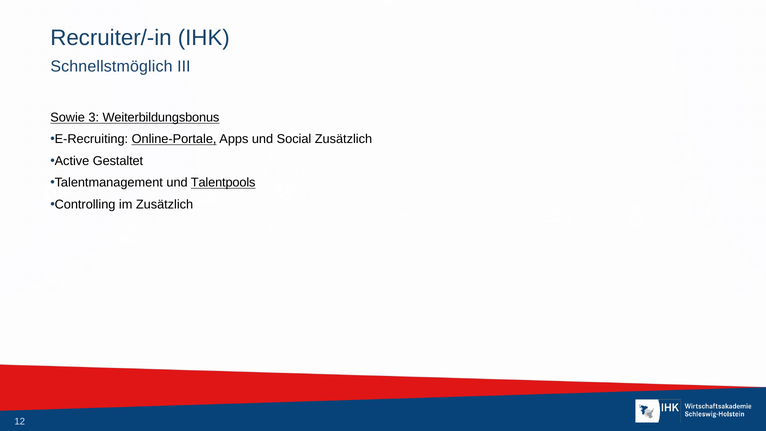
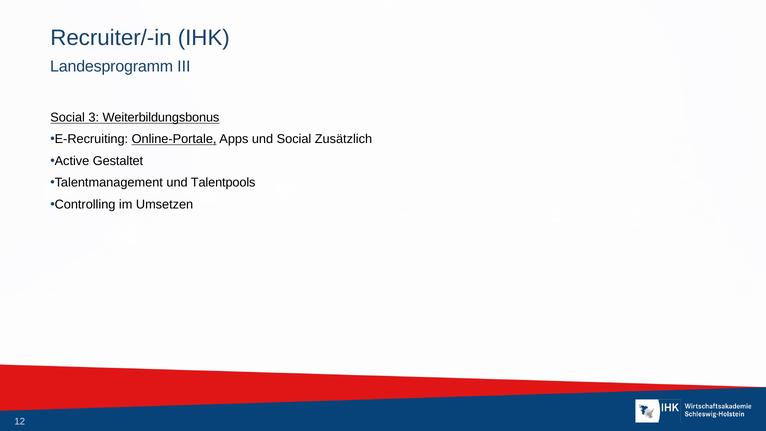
Schnellstmöglich: Schnellstmöglich -> Landesprogramm
Sowie at (68, 117): Sowie -> Social
Talentpools underline: present -> none
im Zusätzlich: Zusätzlich -> Umsetzen
